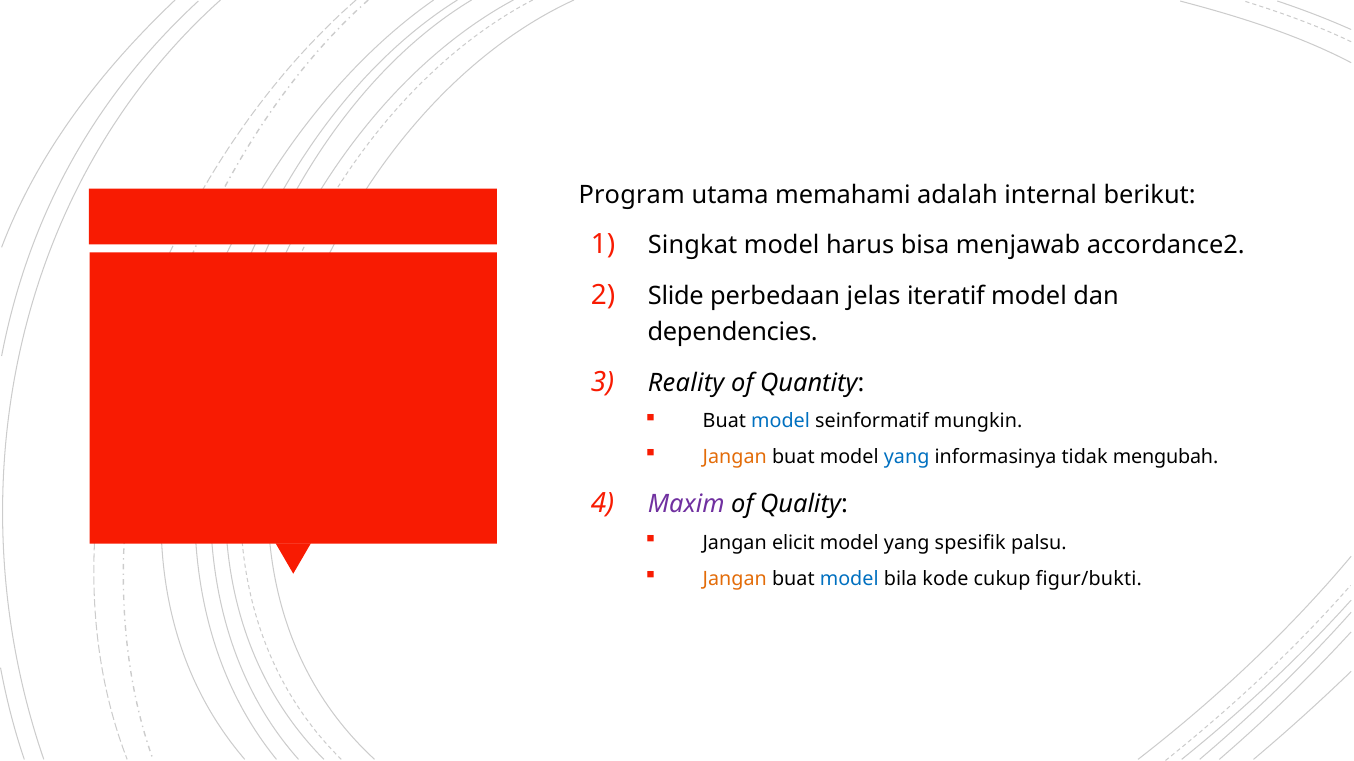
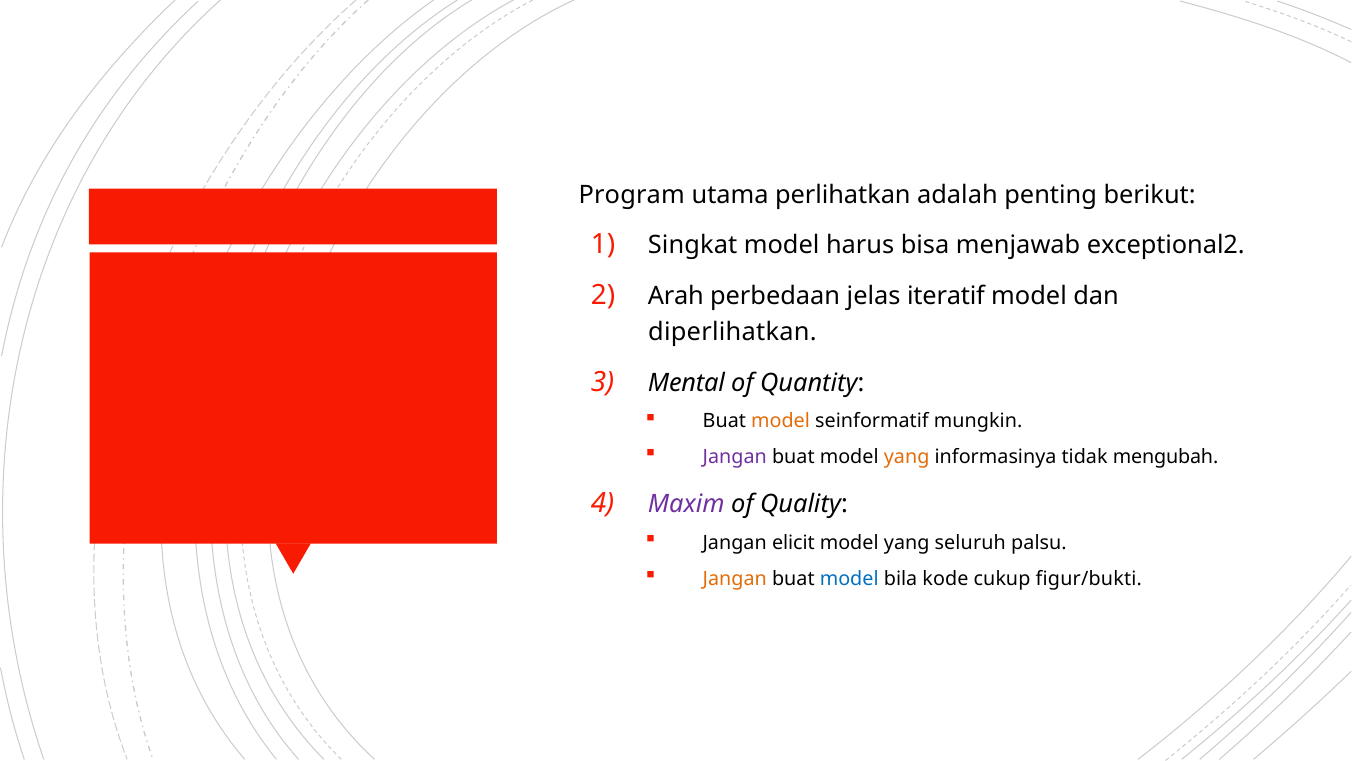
memahami: memahami -> perlihatkan
internal: internal -> penting
accordance2: accordance2 -> exceptional2
Slide: Slide -> Arah
dependencies: dependencies -> diperlihatkan
Reality: Reality -> Mental
model at (781, 422) colour: blue -> orange
Jangan at (735, 457) colour: orange -> purple
yang at (907, 457) colour: blue -> orange
spesifik: spesifik -> seluruh
